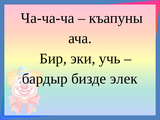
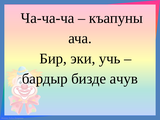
элек: элек -> ачув
